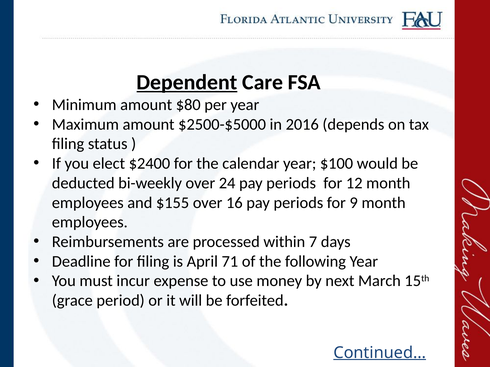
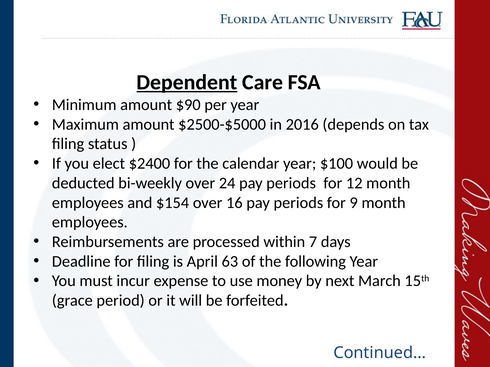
$80: $80 -> $90
$155: $155 -> $154
71: 71 -> 63
Continued… underline: present -> none
